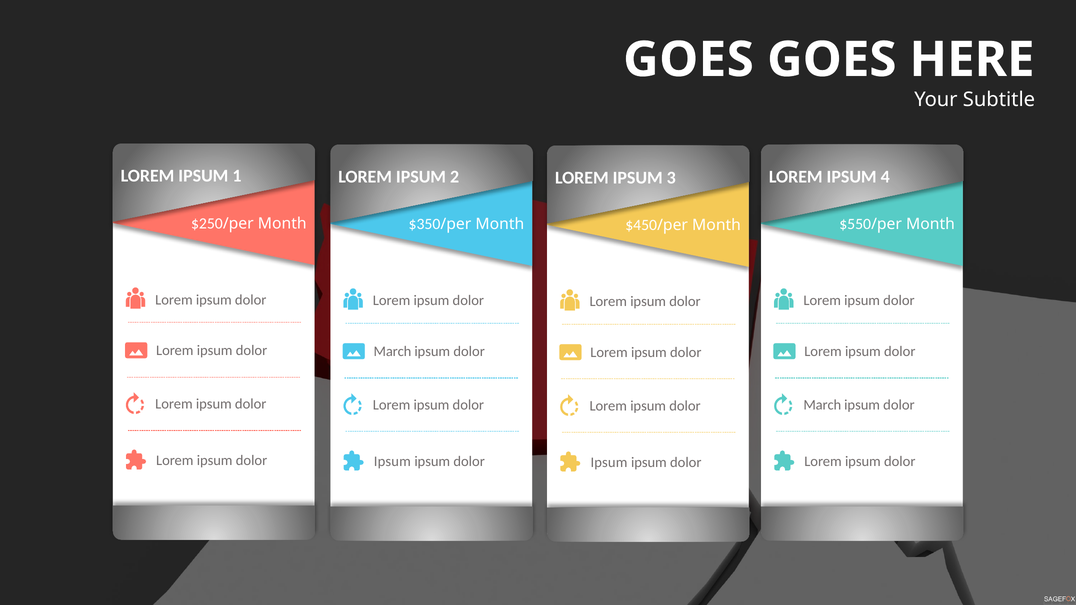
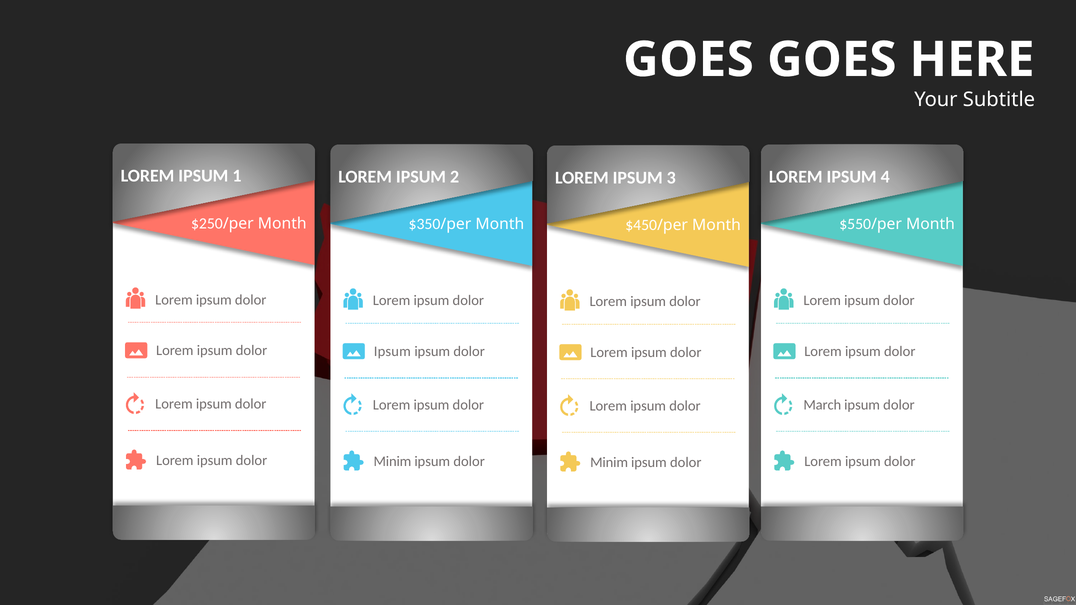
March at (392, 352): March -> Ipsum
Ipsum at (392, 462): Ipsum -> Minim
Ipsum at (609, 462): Ipsum -> Minim
